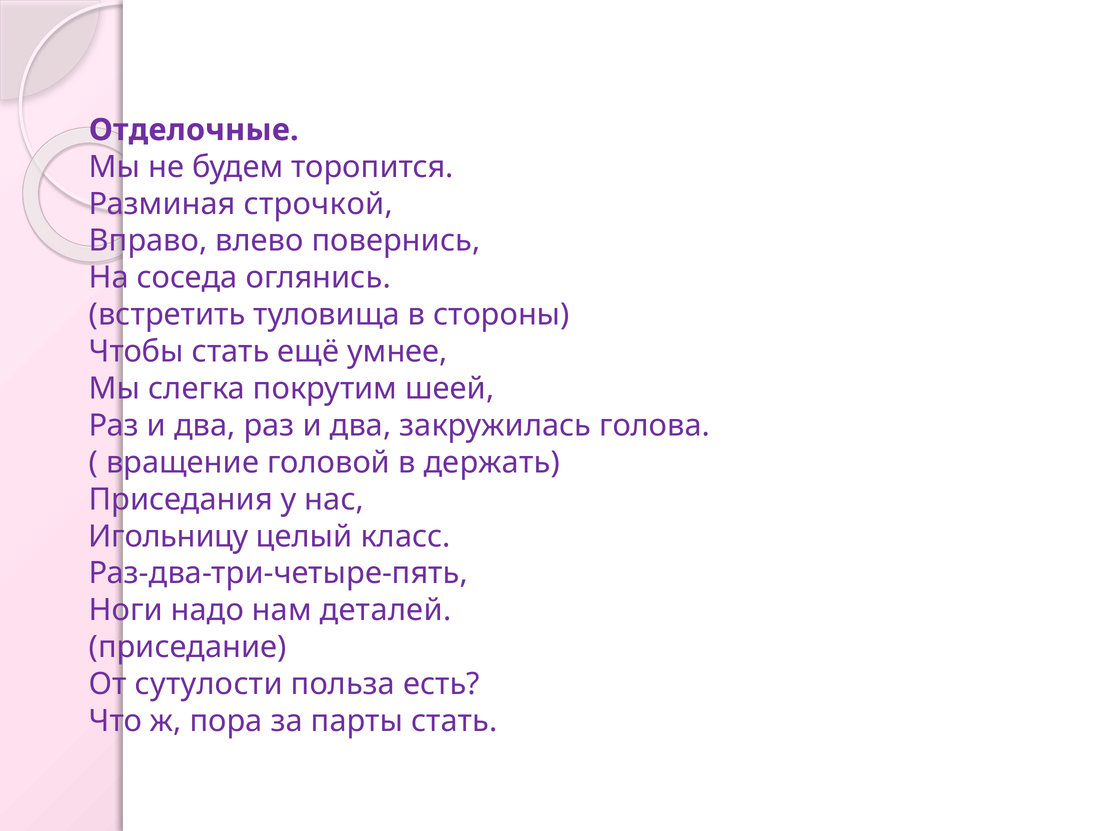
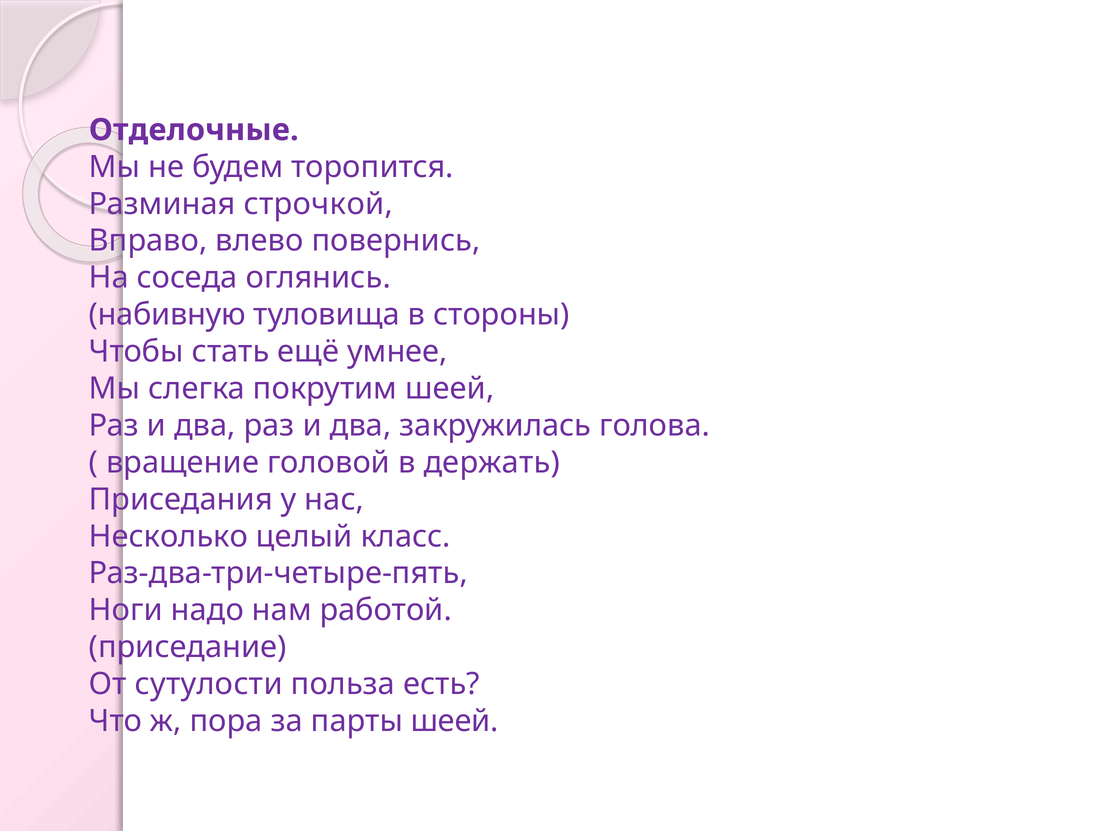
встретить: встретить -> набивную
Игольницу: Игольницу -> Несколько
деталей: деталей -> работой
парты стать: стать -> шеей
